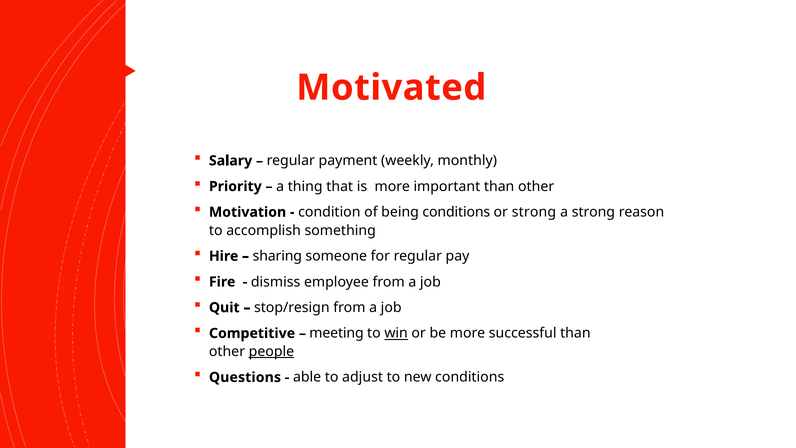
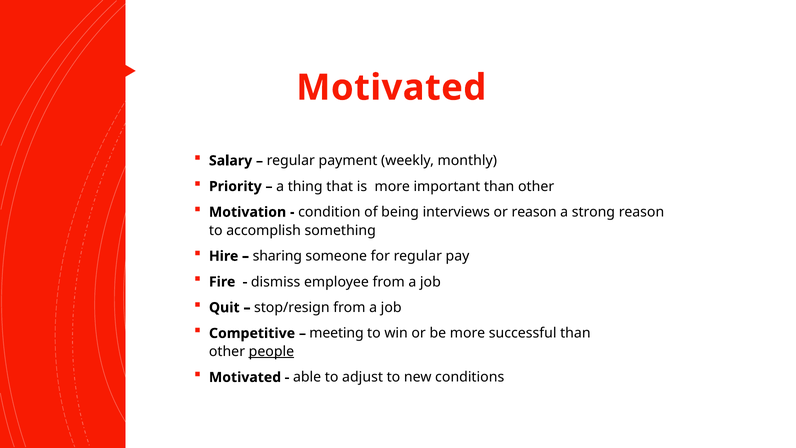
being conditions: conditions -> interviews
or strong: strong -> reason
win underline: present -> none
Questions at (245, 377): Questions -> Motivated
